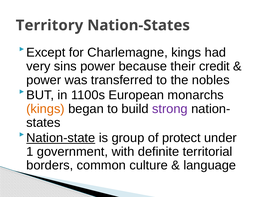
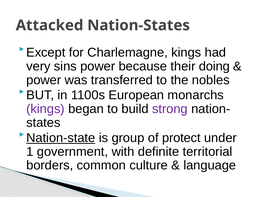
Territory: Territory -> Attacked
credit: credit -> doing
kings at (45, 109) colour: orange -> purple
